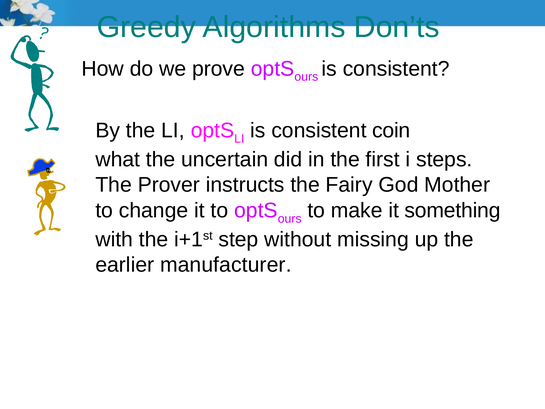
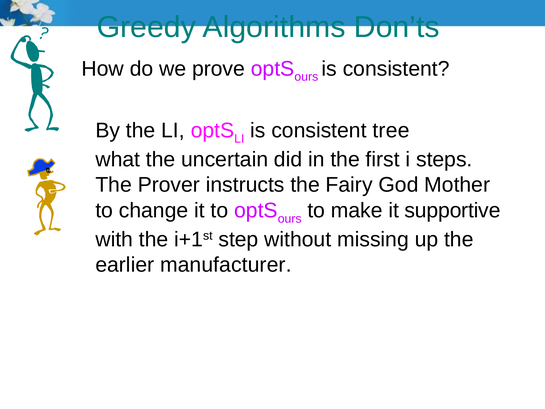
coin: coin -> tree
something: something -> supportive
